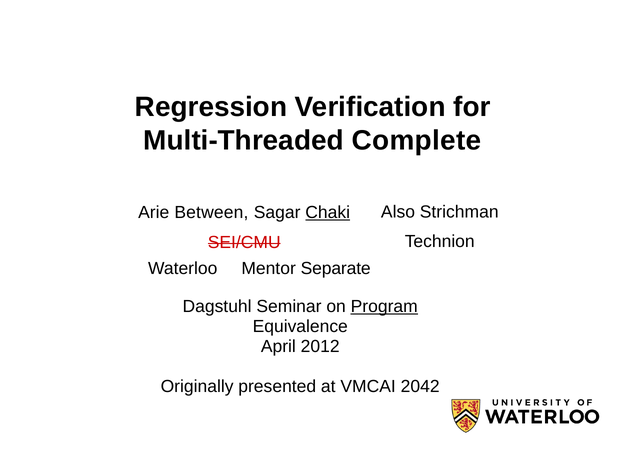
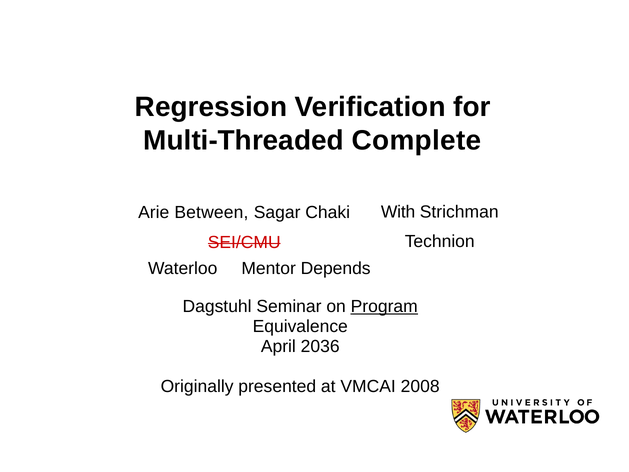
Also: Also -> With
Chaki underline: present -> none
Separate: Separate -> Depends
2012: 2012 -> 2036
2042: 2042 -> 2008
